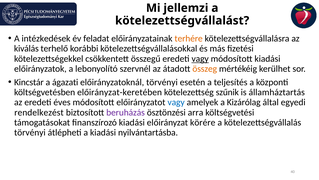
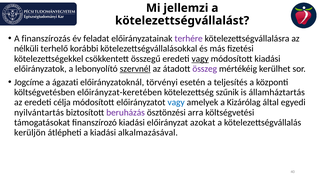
intézkedések: intézkedések -> finanszírozás
terhére colour: orange -> purple
kiválás: kiválás -> nélküli
szervnél underline: none -> present
összeg colour: orange -> purple
Kincstár: Kincstár -> Jogcíme
éves: éves -> célja
rendelkezést: rendelkezést -> nyilvántartás
körére: körére -> azokat
törvényi at (30, 132): törvényi -> kerüljön
nyilvántartásba: nyilvántartásba -> alkalmazásával
